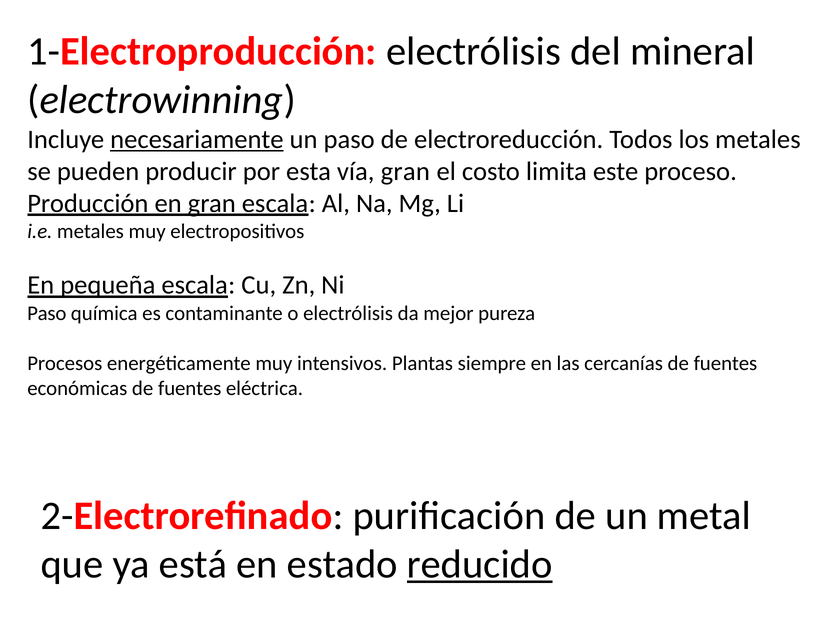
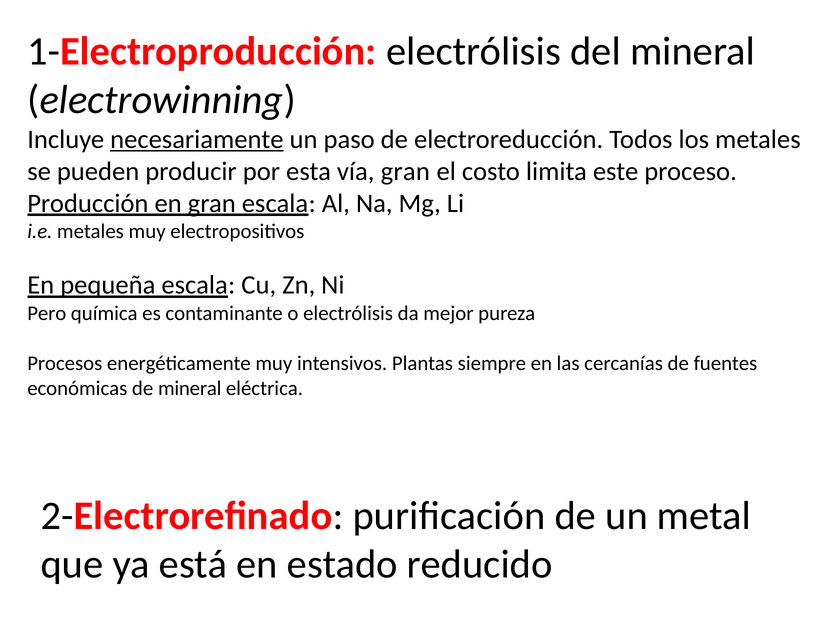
Paso at (47, 313): Paso -> Pero
económicas de fuentes: fuentes -> mineral
reducido underline: present -> none
